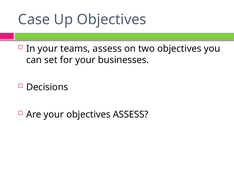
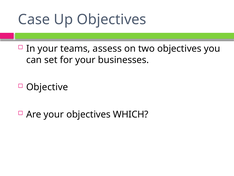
Decisions: Decisions -> Objective
objectives ASSESS: ASSESS -> WHICH
